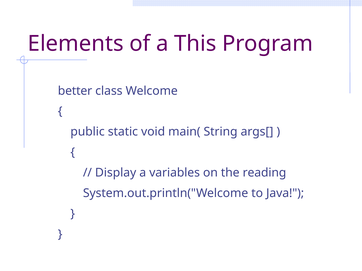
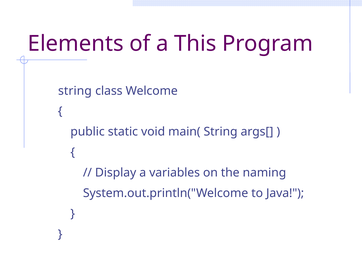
better at (75, 91): better -> string
reading: reading -> naming
